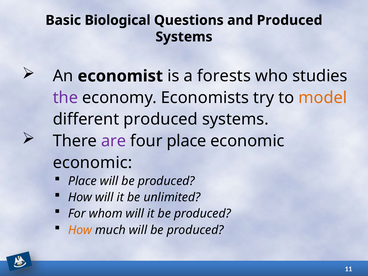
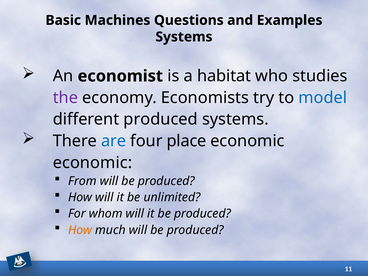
Biological: Biological -> Machines
and Produced: Produced -> Examples
forests: forests -> habitat
model colour: orange -> blue
are colour: purple -> blue
Place at (82, 181): Place -> From
